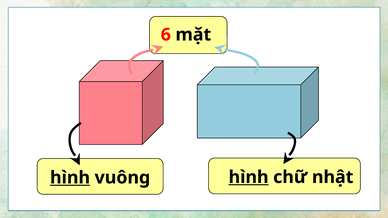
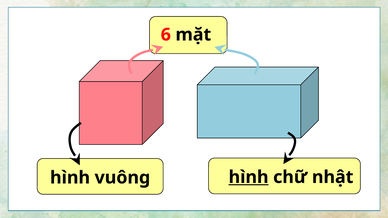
hình at (70, 178) underline: present -> none
